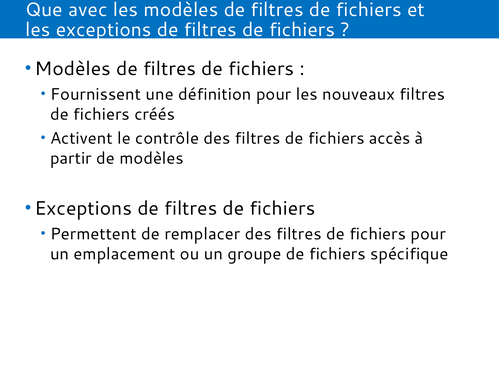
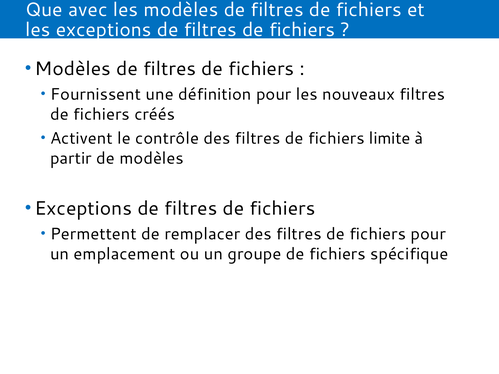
accès: accès -> limite
